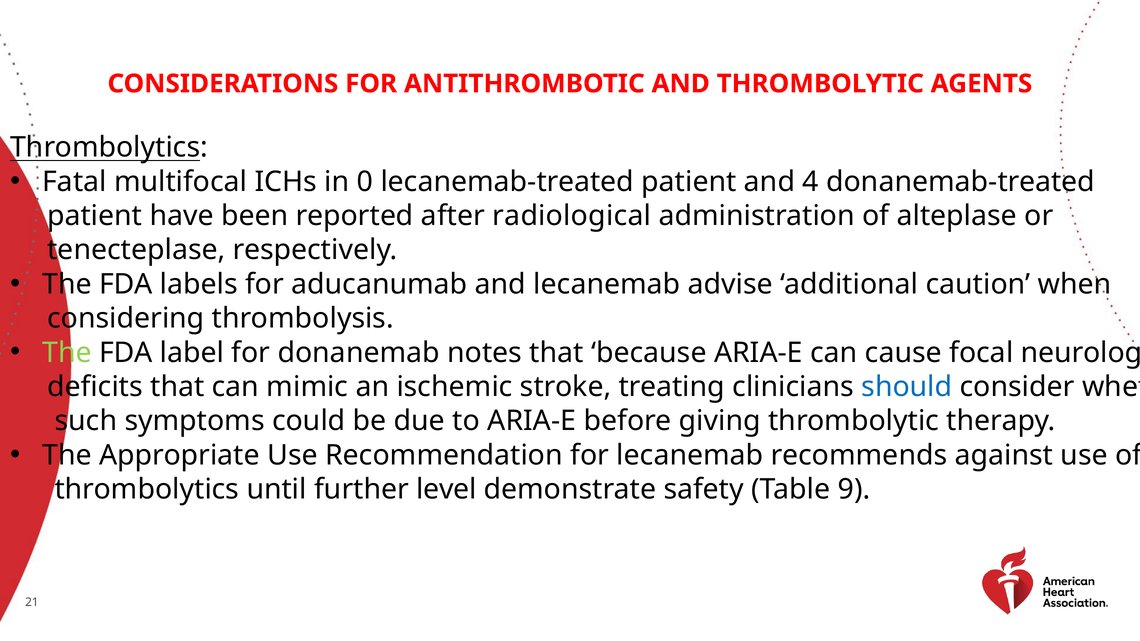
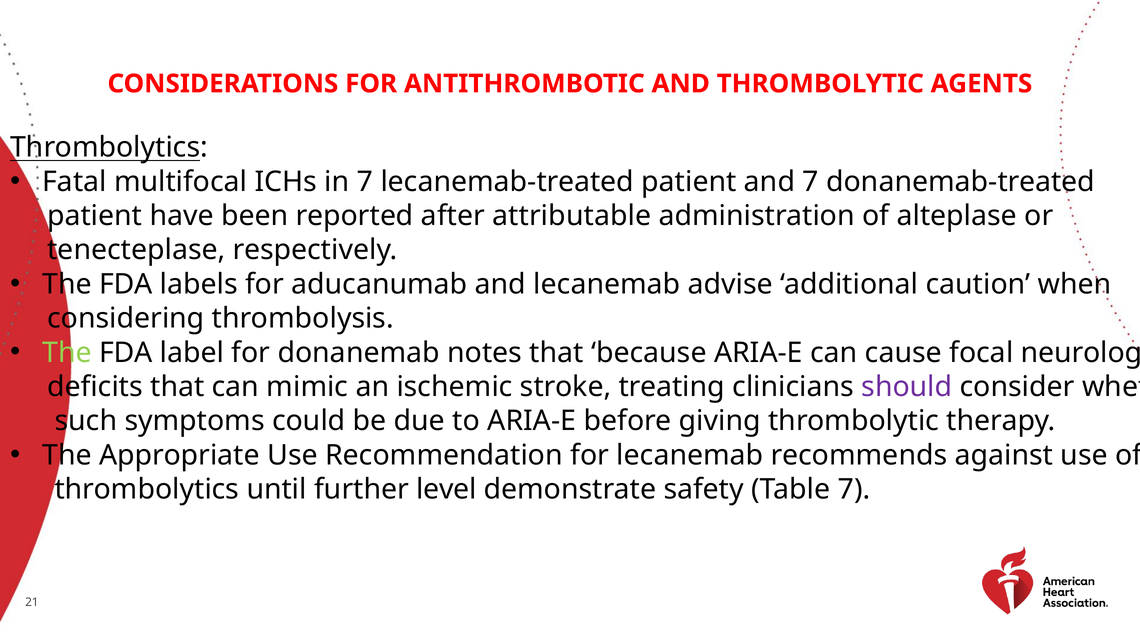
in 0: 0 -> 7
and 4: 4 -> 7
radiological: radiological -> attributable
should colour: blue -> purple
Table 9: 9 -> 7
